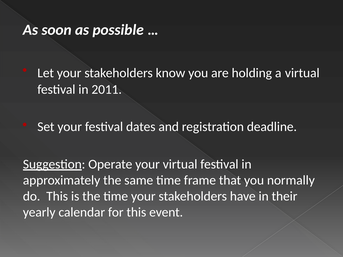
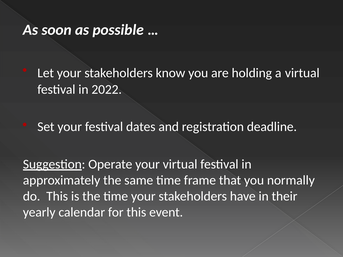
2011: 2011 -> 2022
